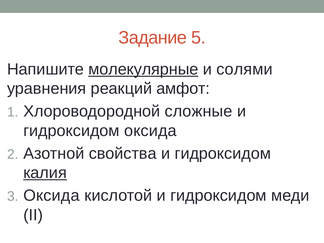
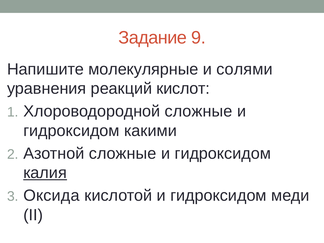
5: 5 -> 9
молекулярные underline: present -> none
амфот: амфот -> кислот
гидроксидом оксида: оксида -> какими
Азотной свойства: свойства -> сложные
